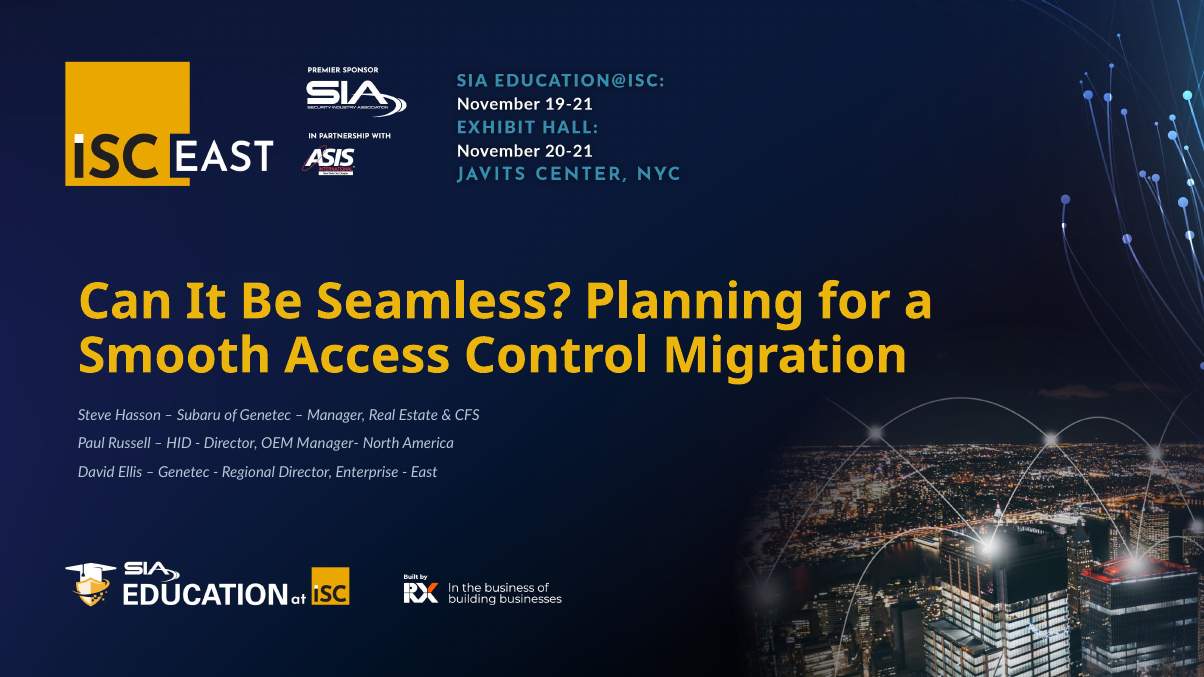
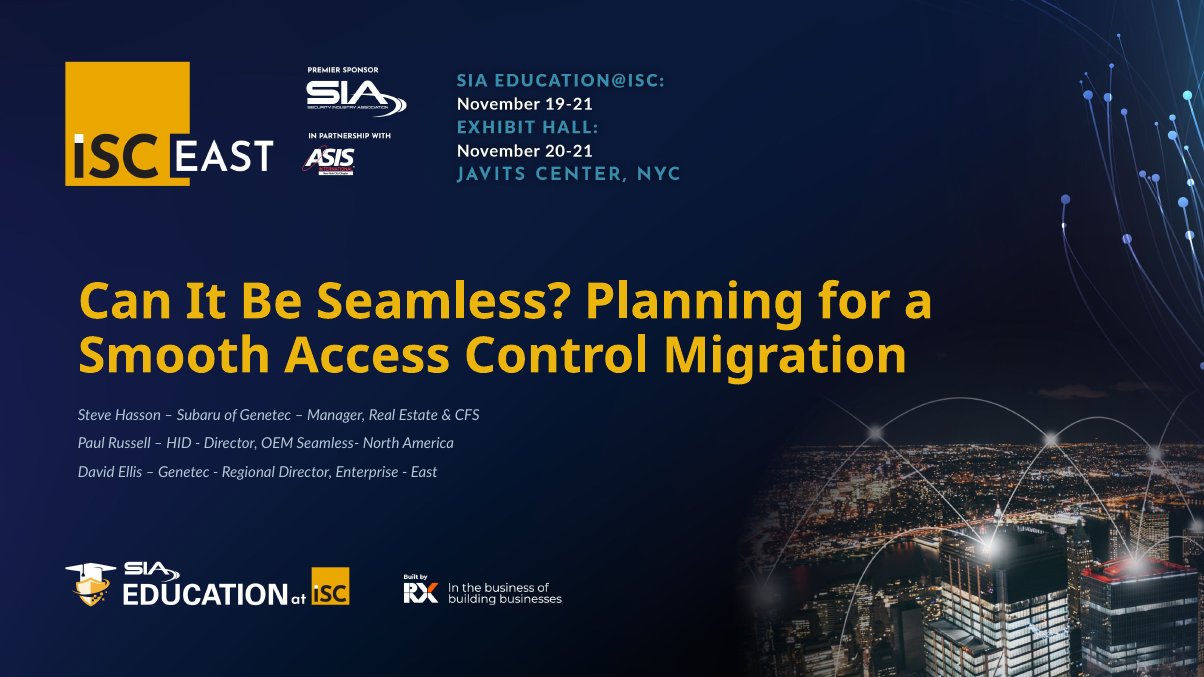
Manager-: Manager- -> Seamless-
